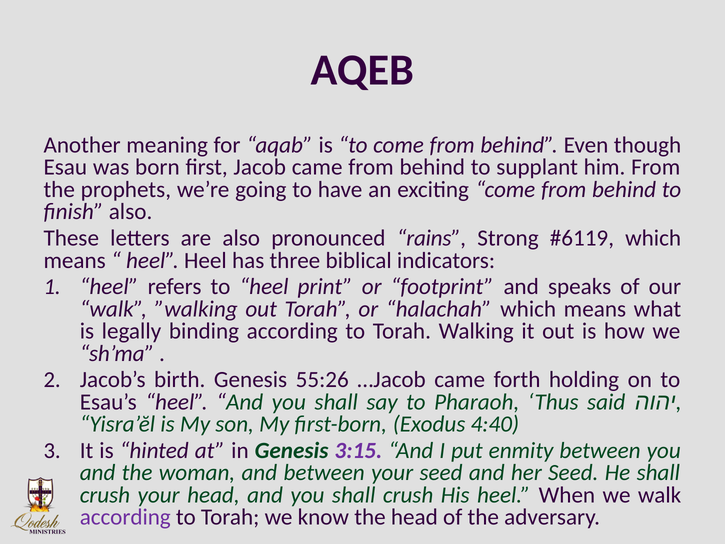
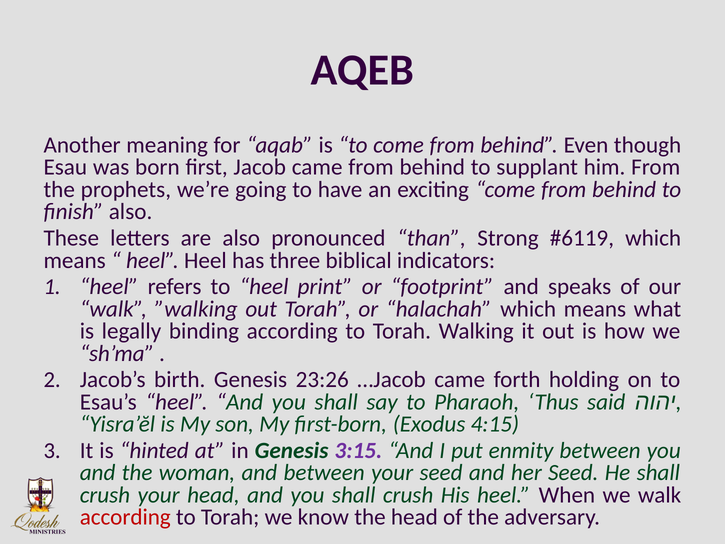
rains: rains -> than
55:26: 55:26 -> 23:26
4:40: 4:40 -> 4:15
according at (125, 517) colour: purple -> red
